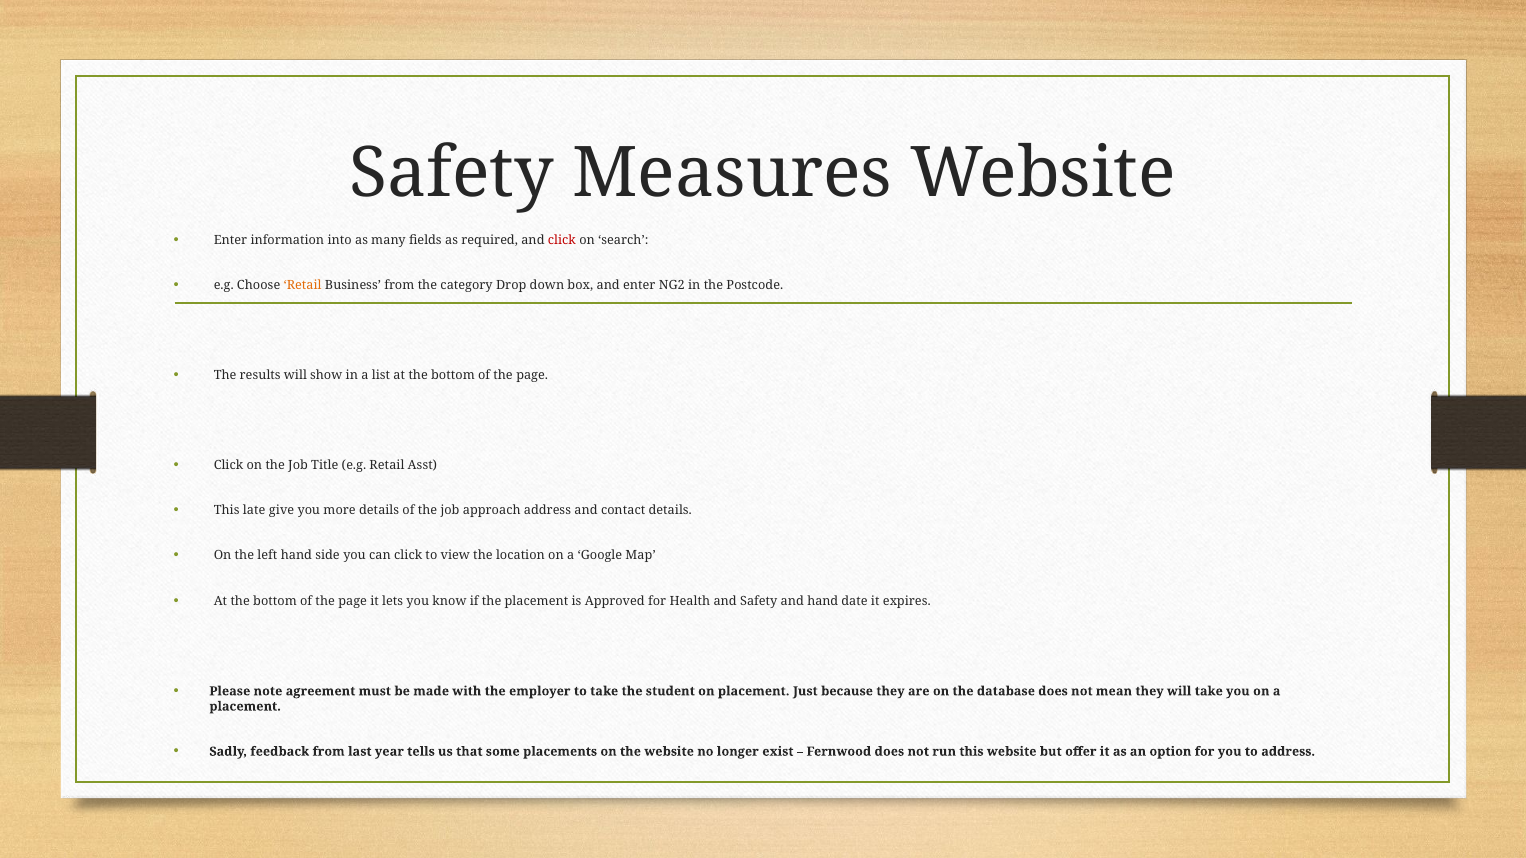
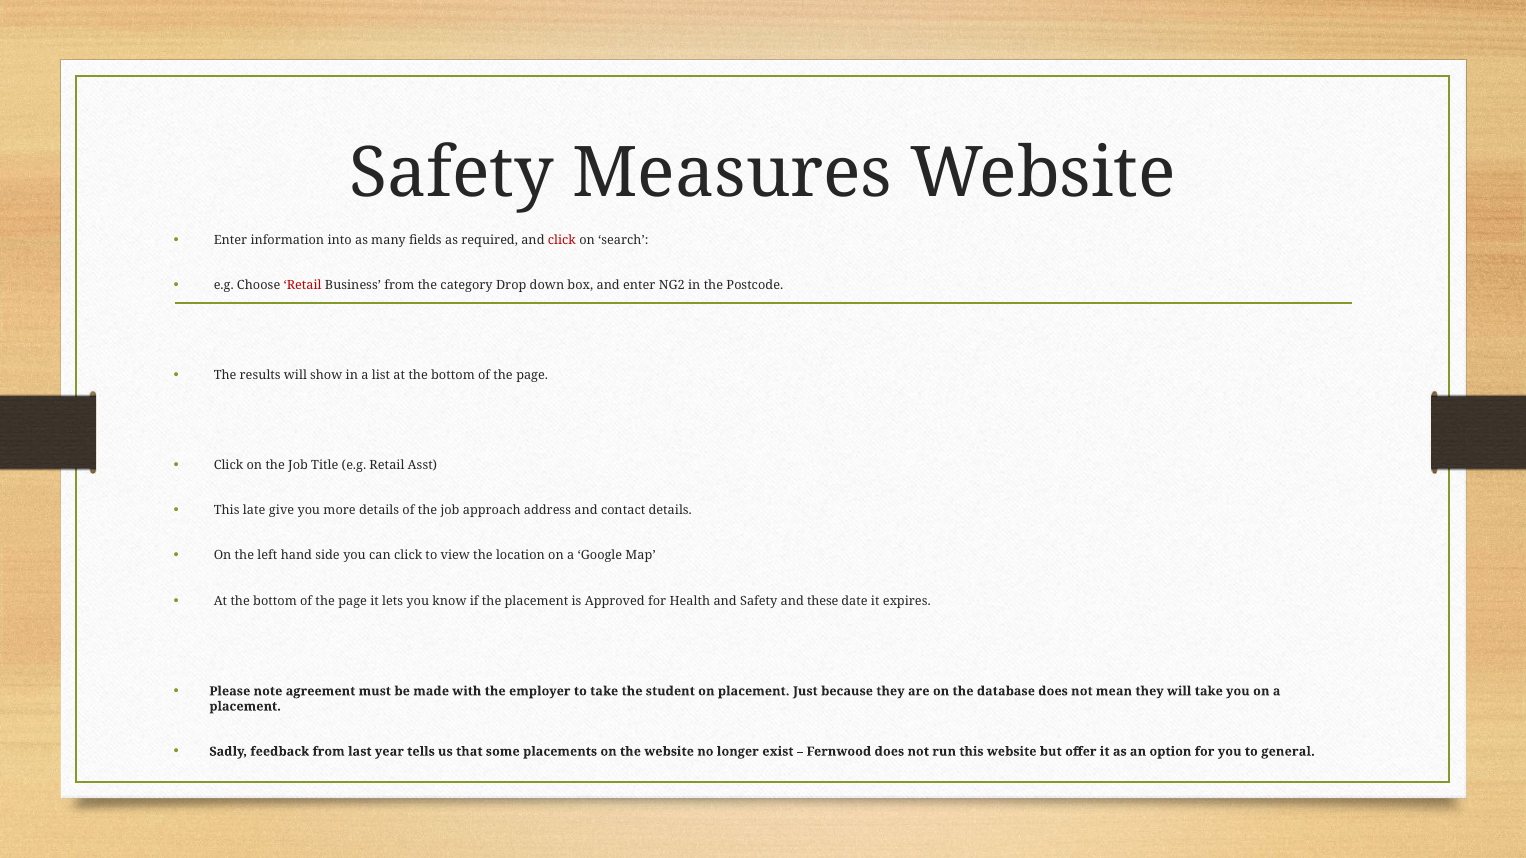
Retail at (303, 285) colour: orange -> red
and hand: hand -> these
to address: address -> general
